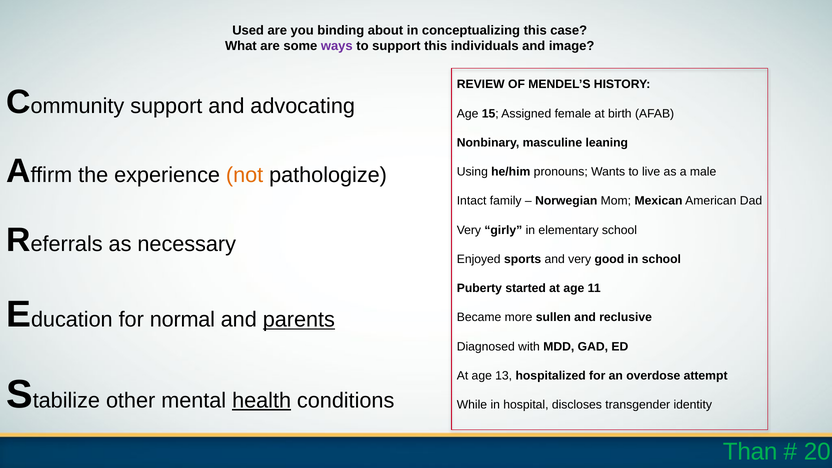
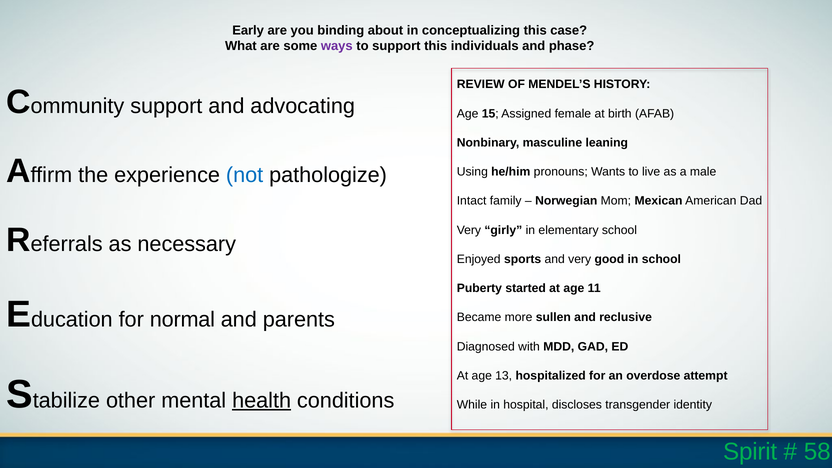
Used: Used -> Early
image: image -> phase
not colour: orange -> blue
parents underline: present -> none
Than: Than -> Spirit
20: 20 -> 58
